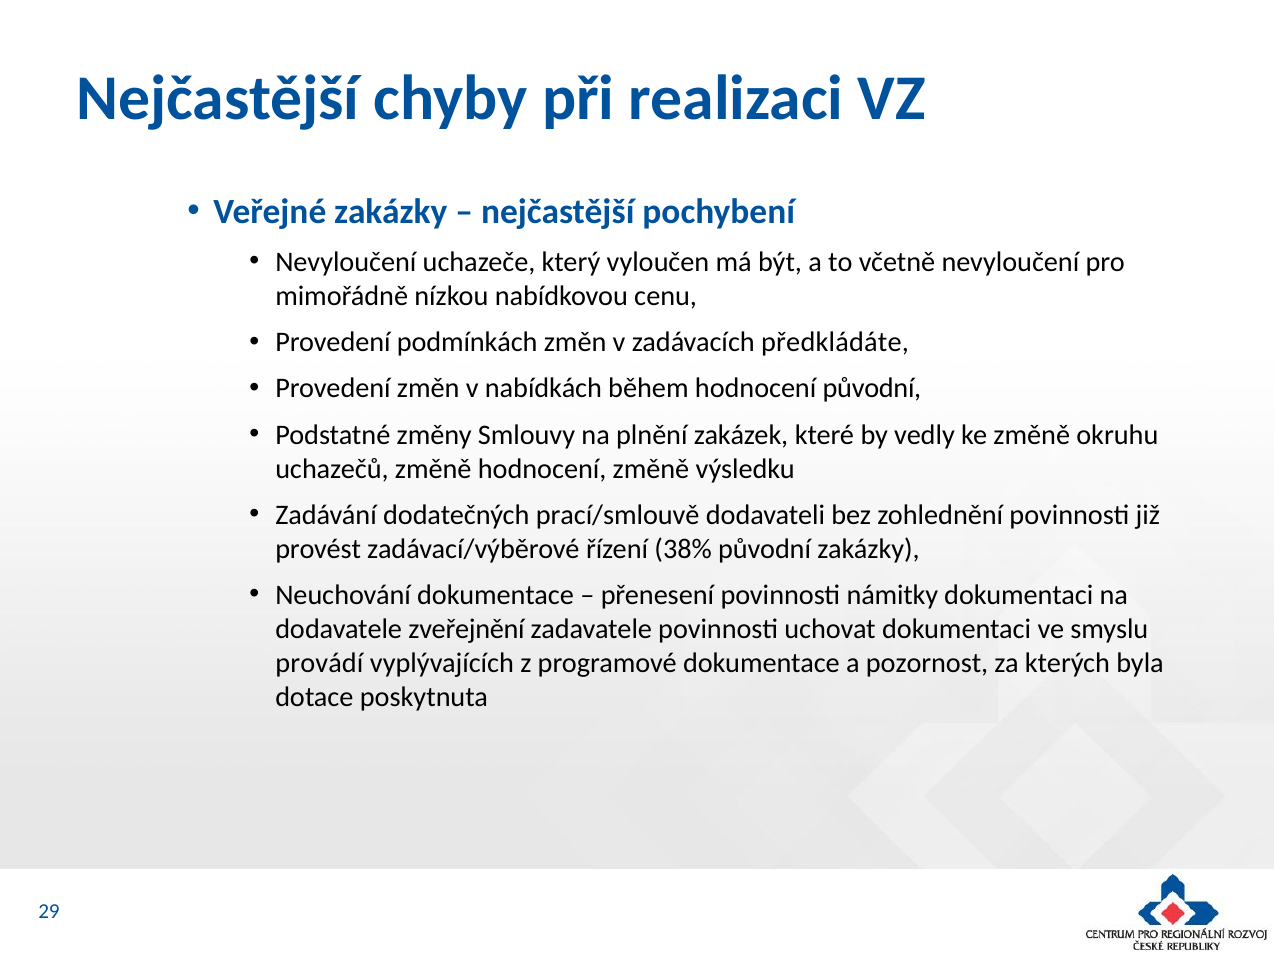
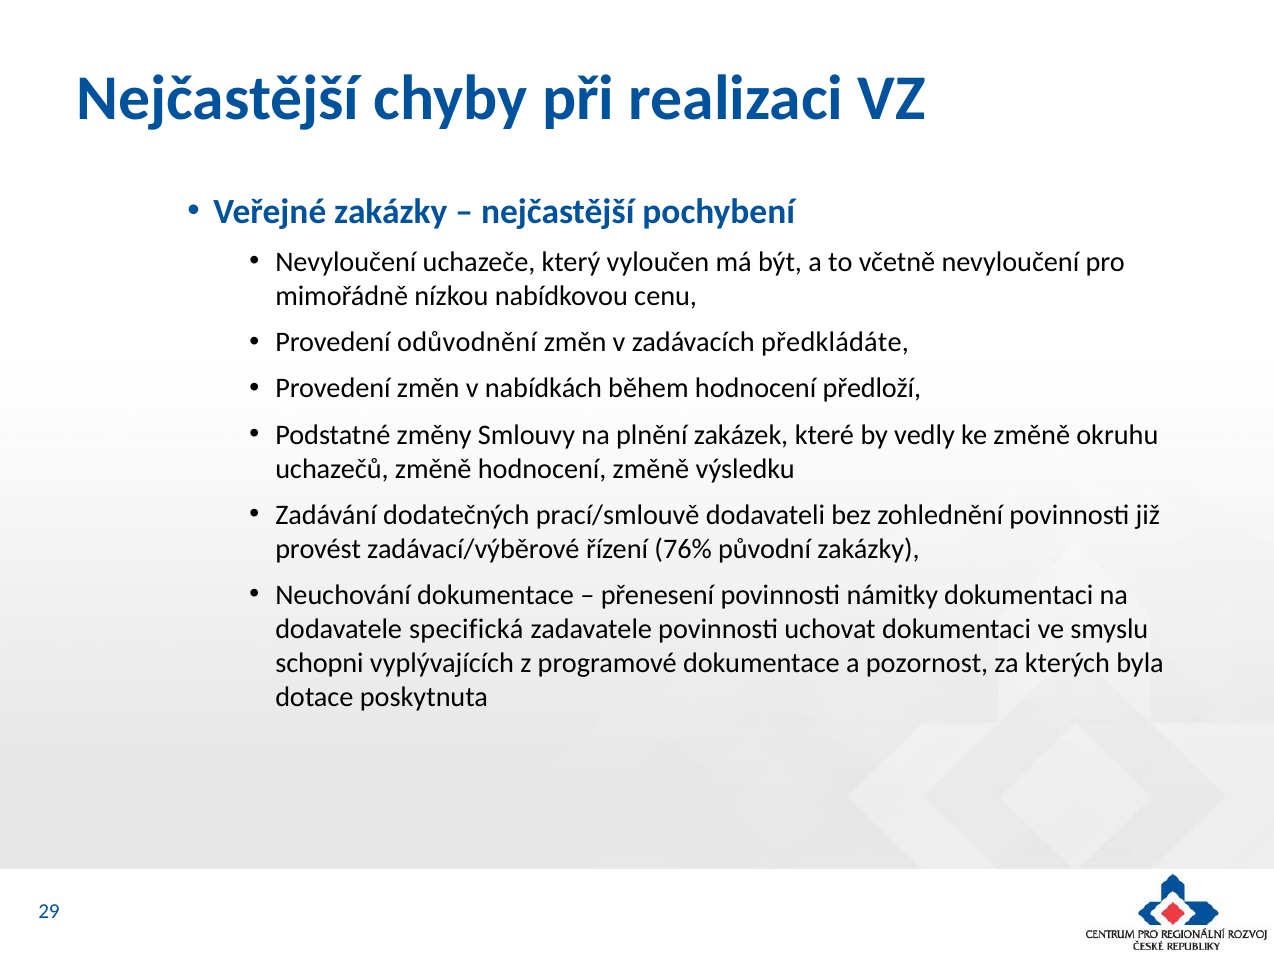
podmínkách: podmínkách -> odůvodnění
hodnocení původní: původní -> předloží
38%: 38% -> 76%
zveřejnění: zveřejnění -> specifická
provádí: provádí -> schopni
